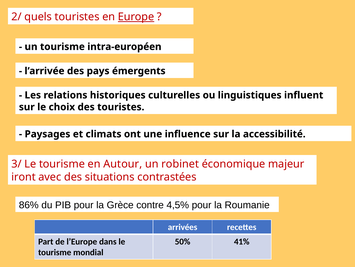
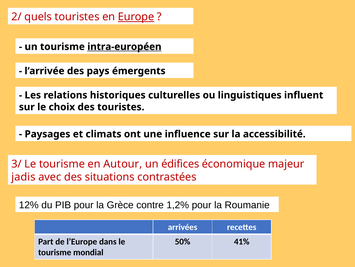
intra-européen underline: none -> present
robinet: robinet -> édifices
iront: iront -> jadis
86%: 86% -> 12%
4,5%: 4,5% -> 1,2%
